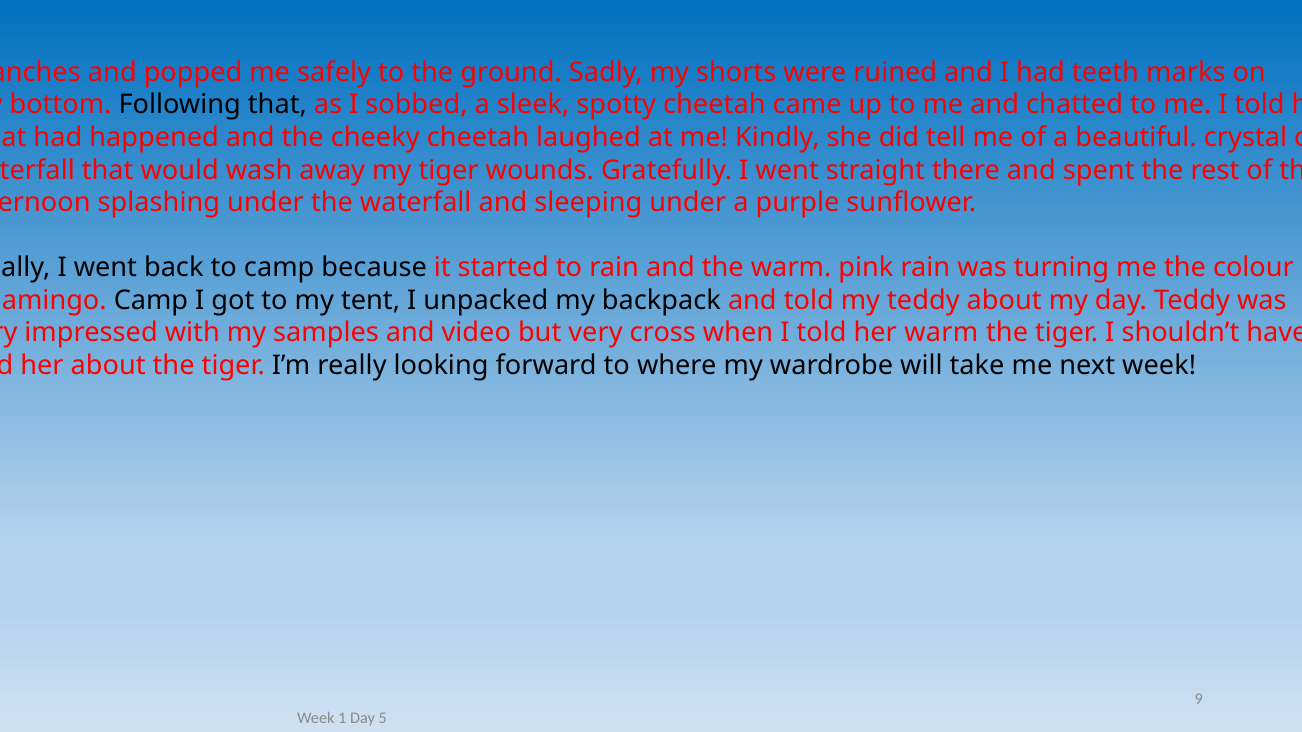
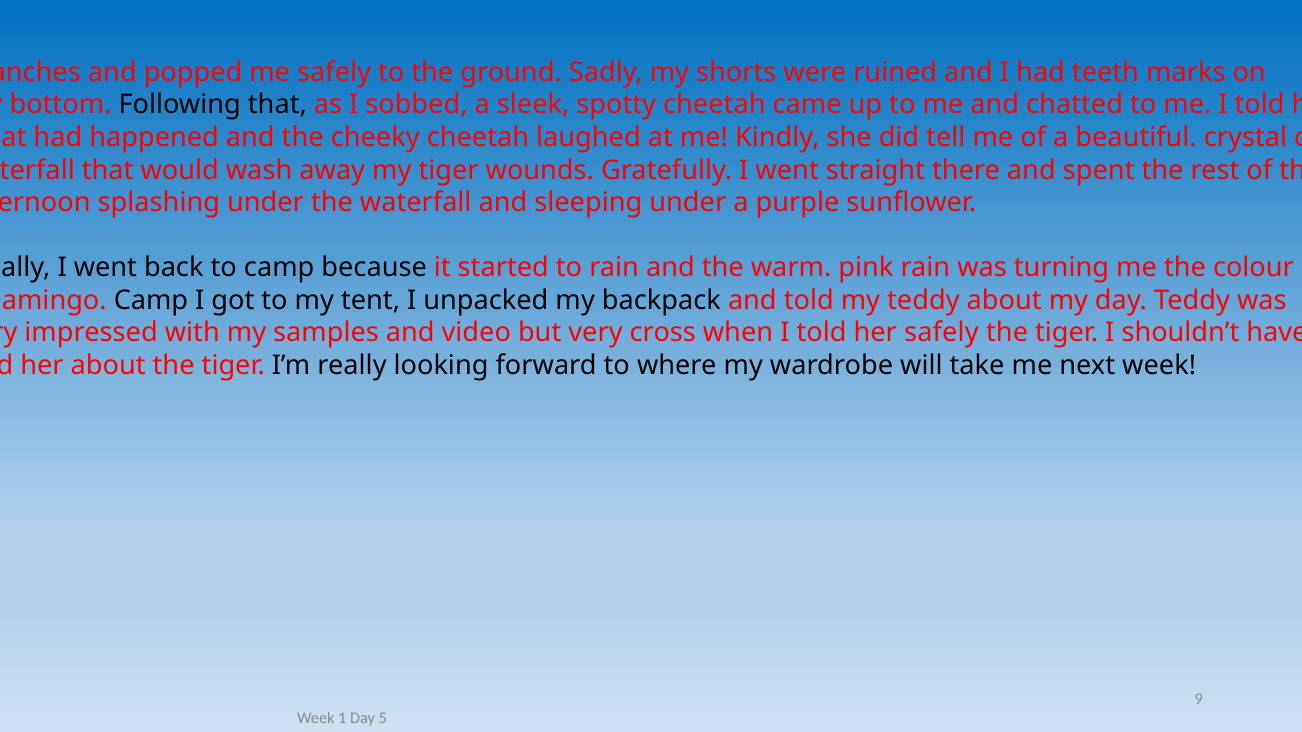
her warm: warm -> safely
